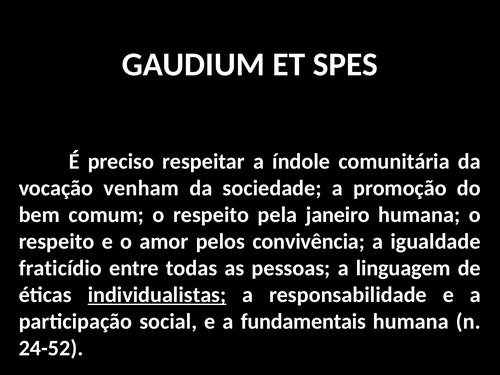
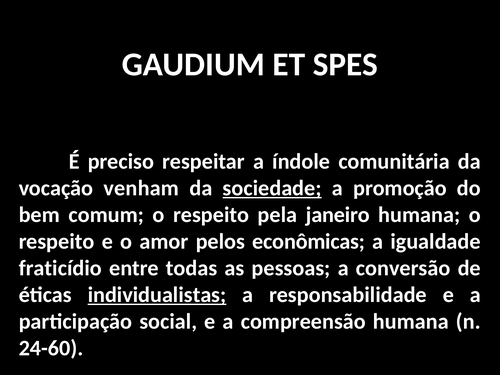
sociedade underline: none -> present
convivência: convivência -> econômicas
linguagem: linguagem -> conversão
fundamentais: fundamentais -> compreensão
24-52: 24-52 -> 24-60
